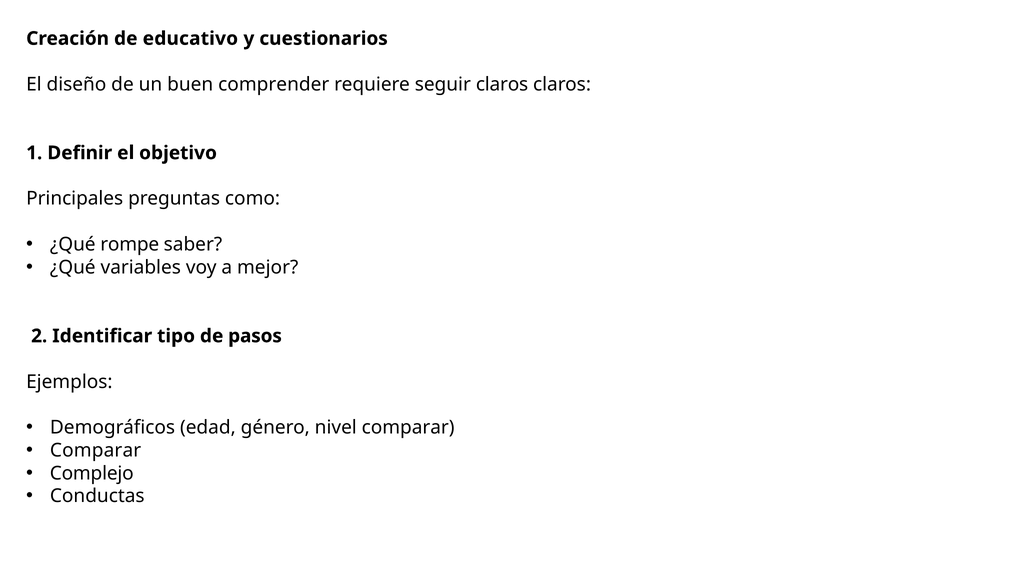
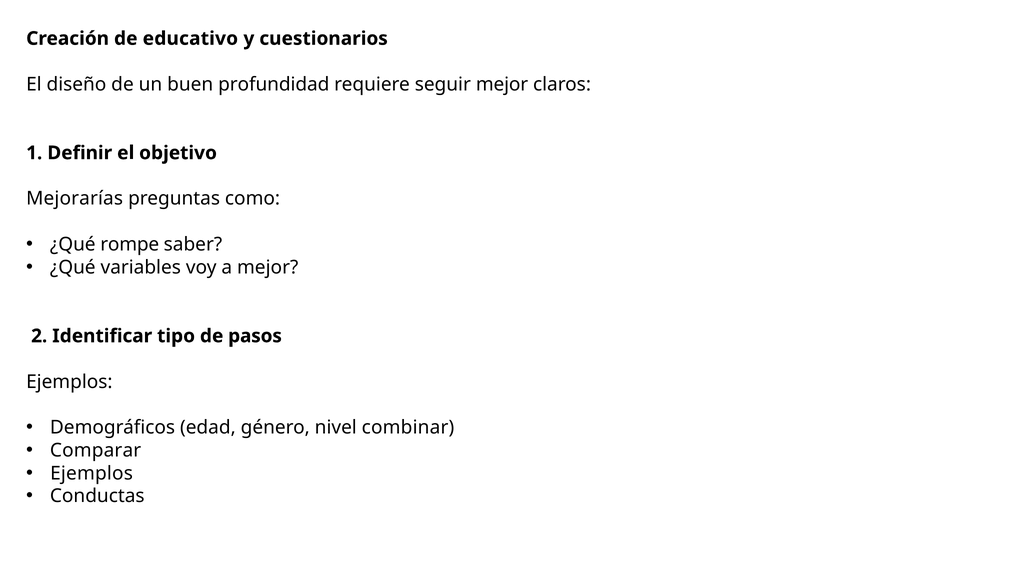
comprender: comprender -> profundidad
seguir claros: claros -> mejor
Principales: Principales -> Mejorarías
nivel comparar: comparar -> combinar
Complejo at (92, 473): Complejo -> Ejemplos
